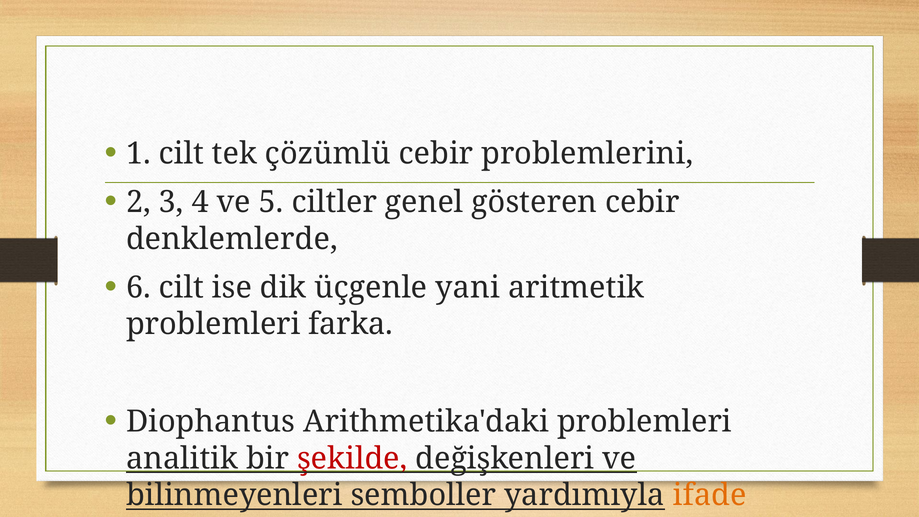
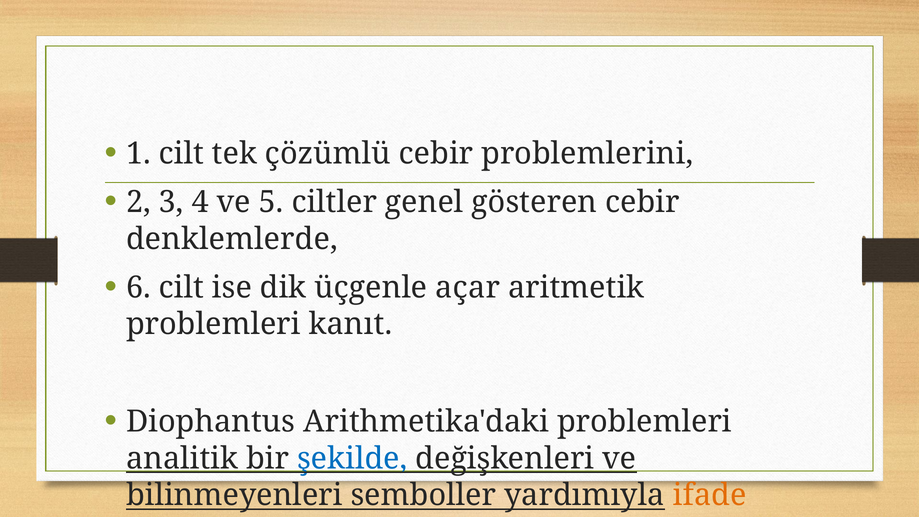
yani: yani -> açar
farka: farka -> kanıt
şekilde colour: red -> blue
